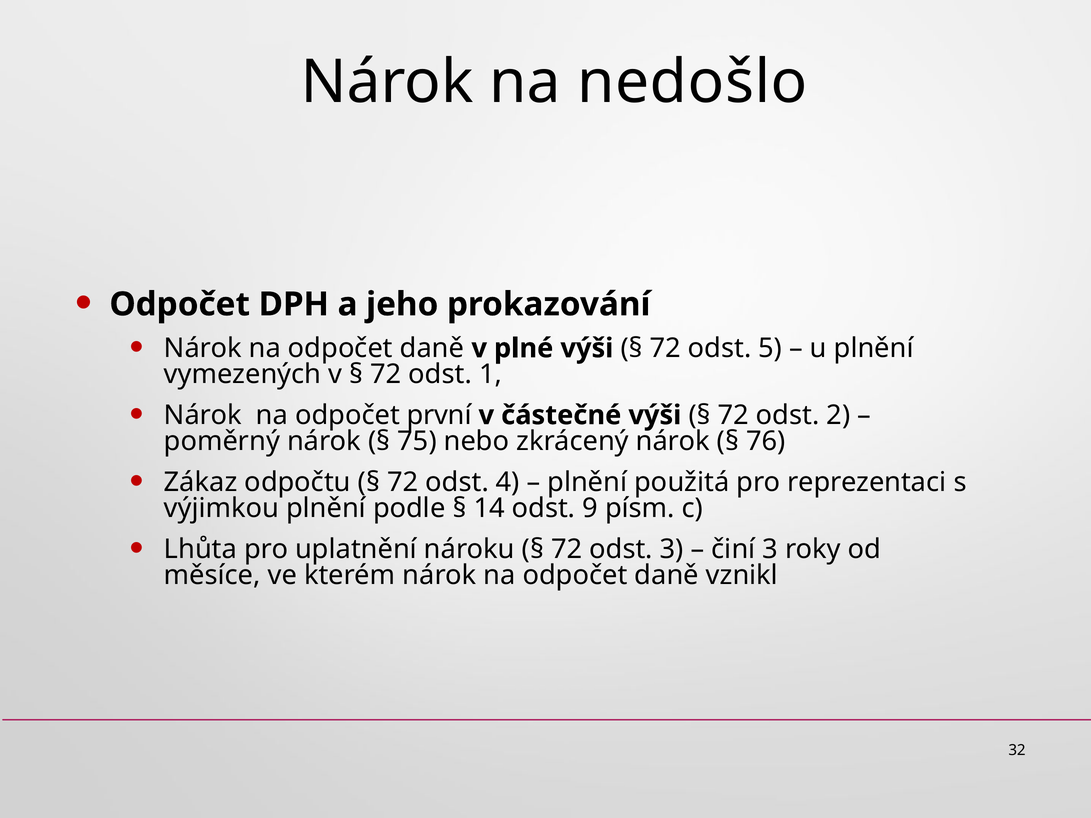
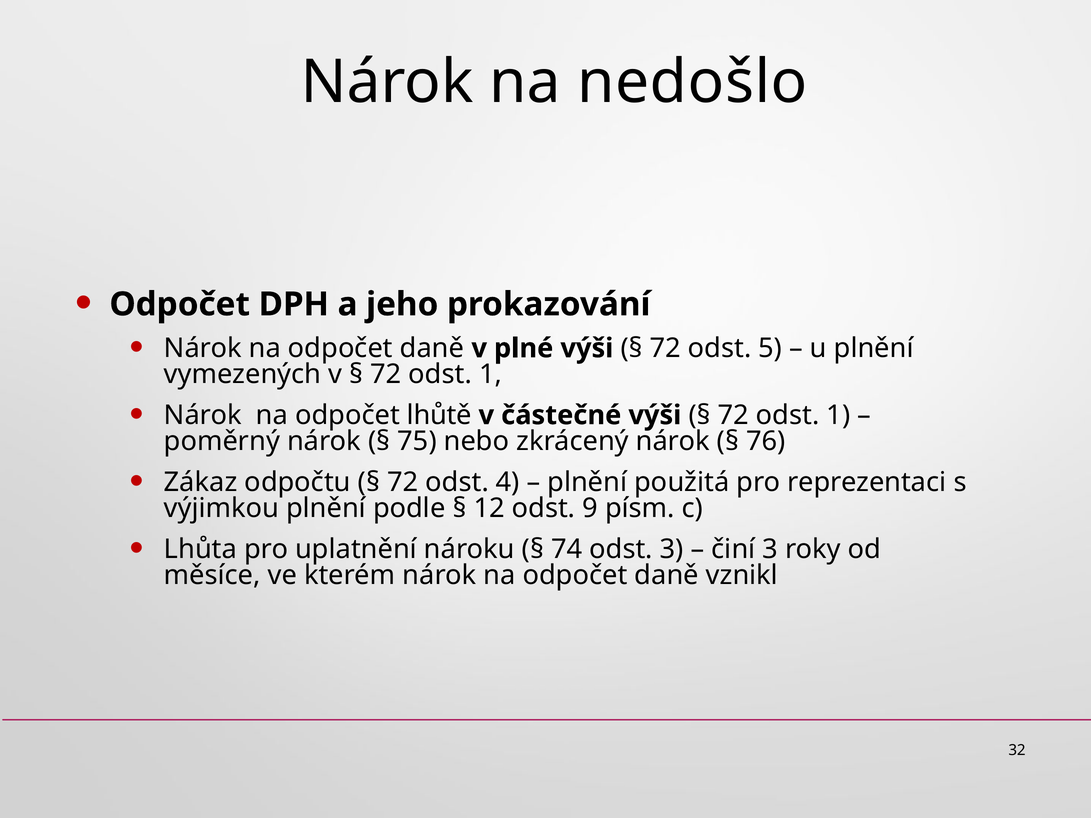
první: první -> lhůtě
2 at (838, 415): 2 -> 1
14: 14 -> 12
72 at (567, 549): 72 -> 74
